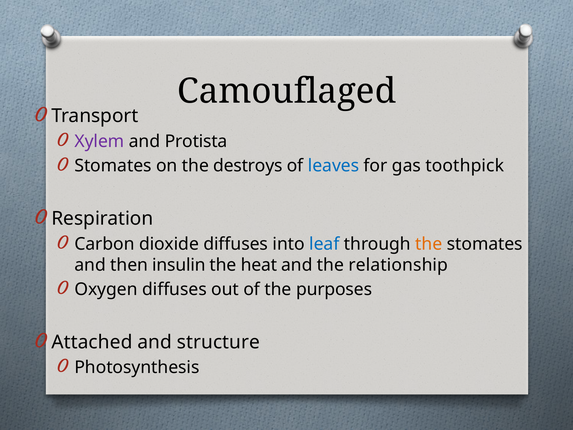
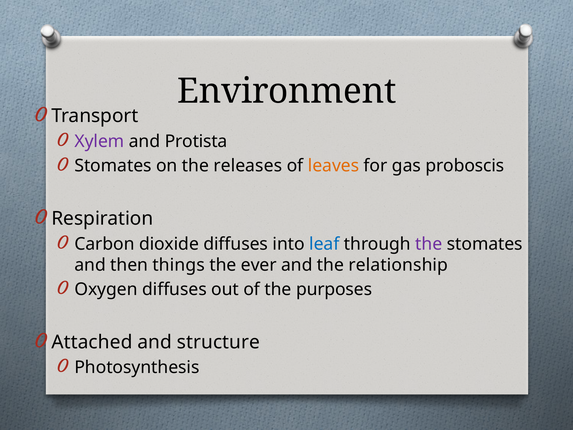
Camouflaged: Camouflaged -> Environment
destroys: destroys -> releases
leaves colour: blue -> orange
toothpick: toothpick -> proboscis
the at (429, 244) colour: orange -> purple
insulin: insulin -> things
heat: heat -> ever
